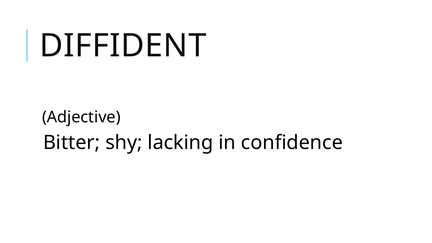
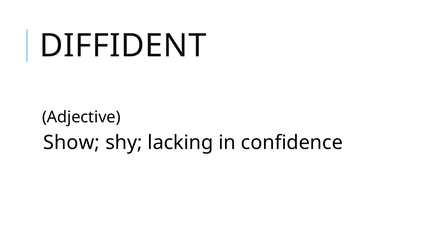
Bitter: Bitter -> Show
